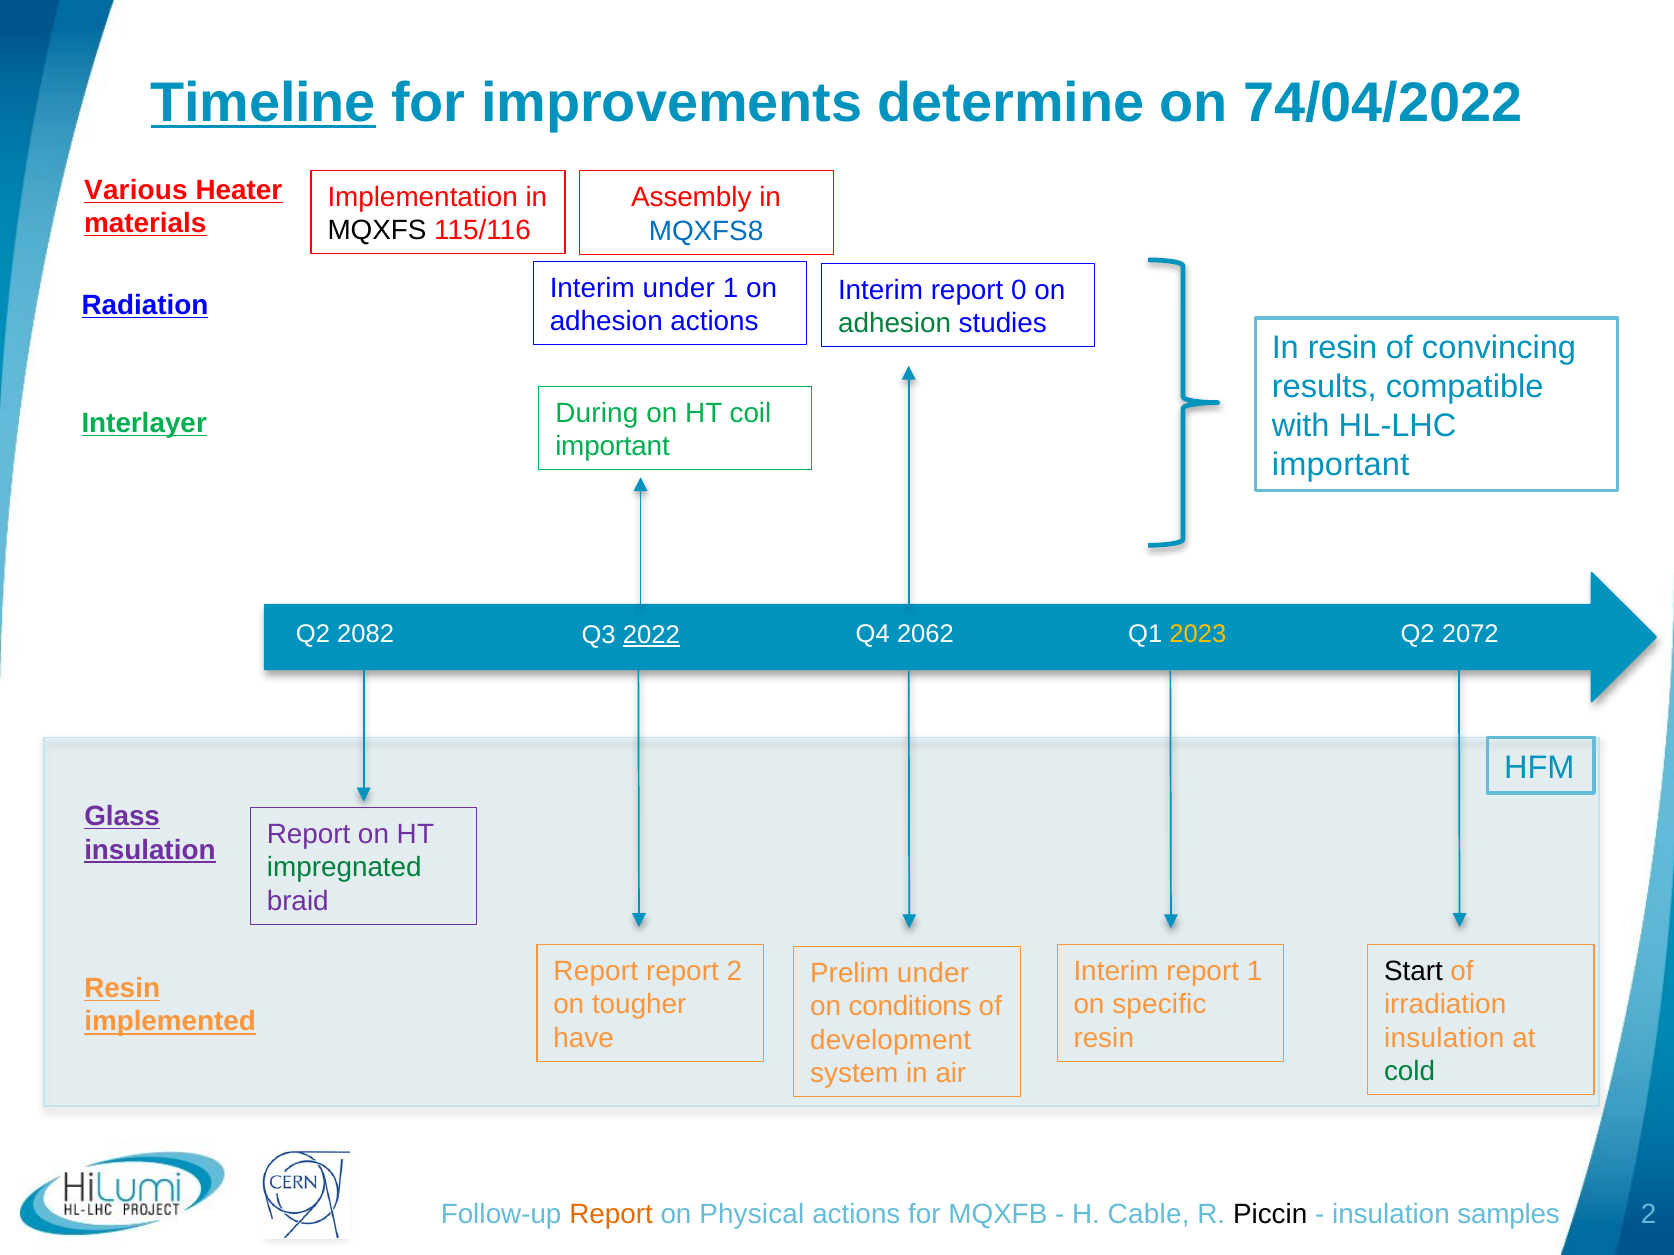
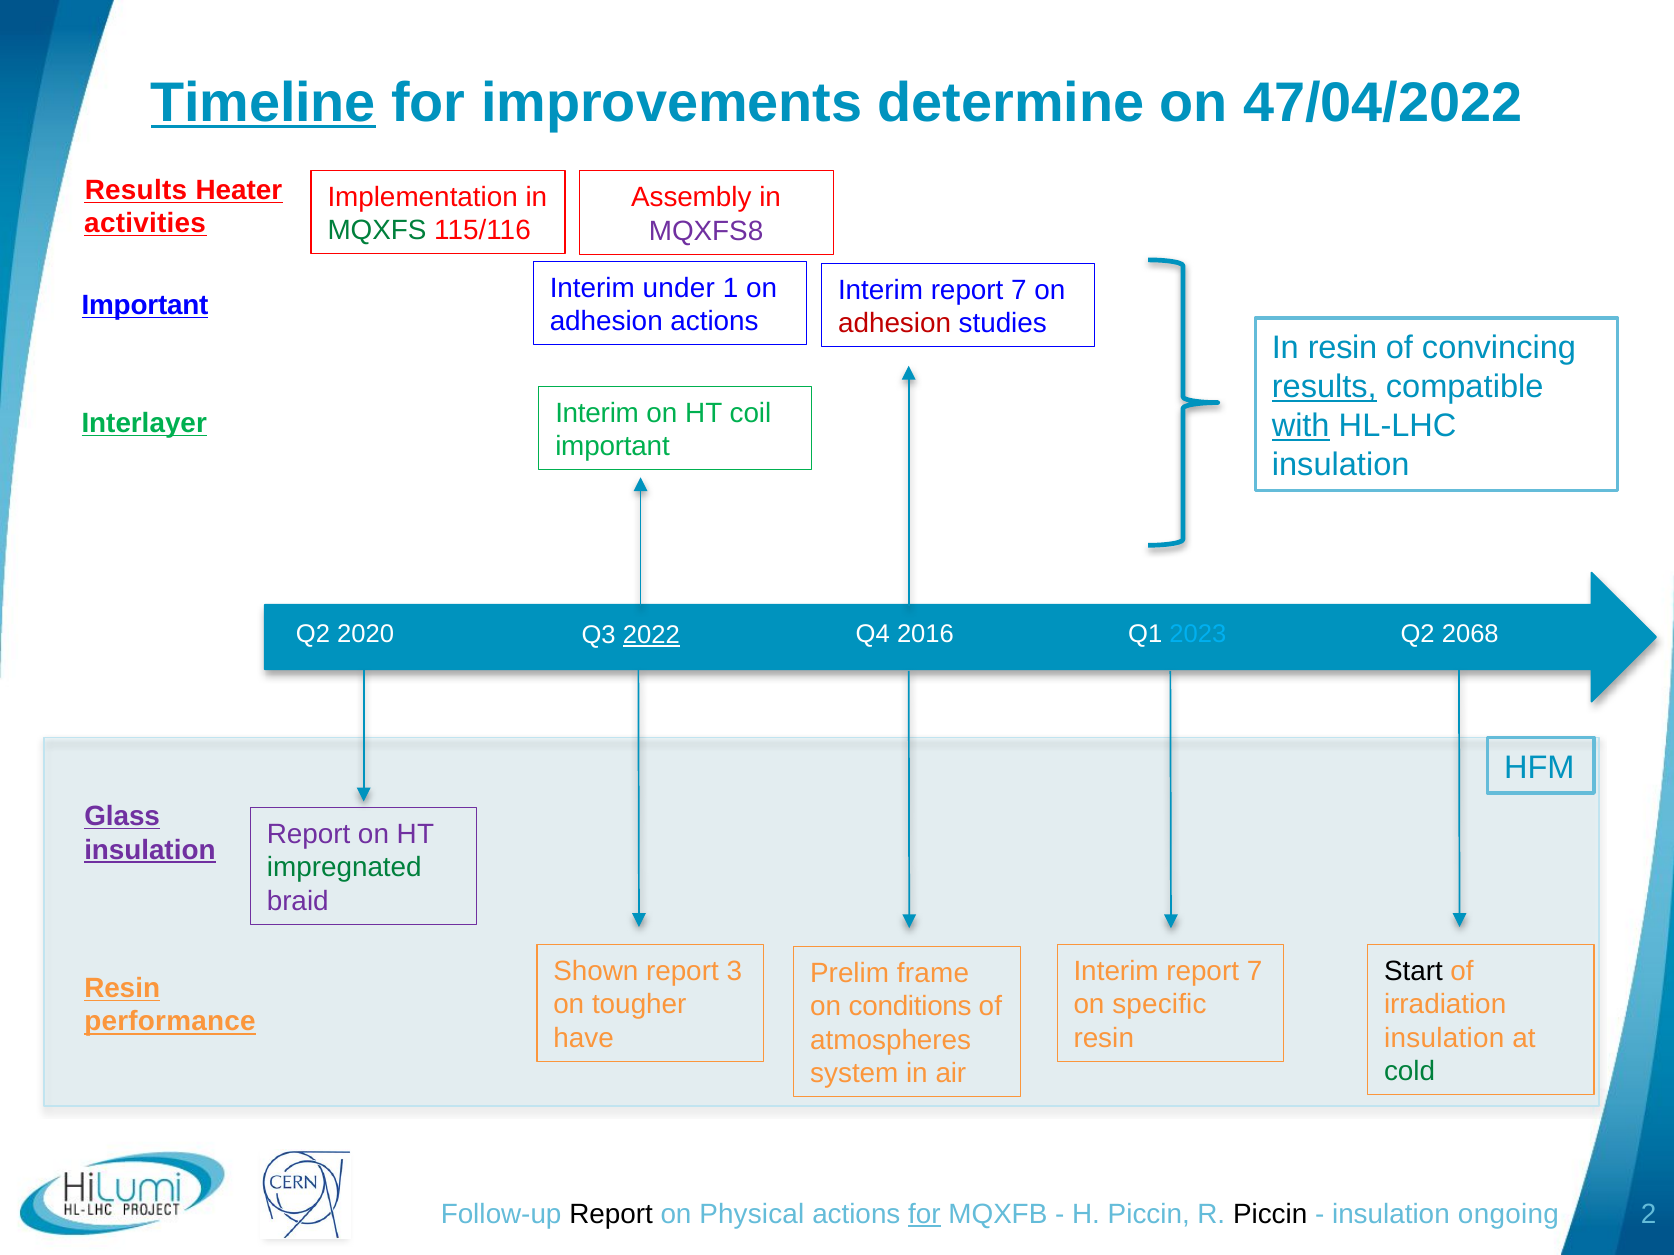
74/04/2022: 74/04/2022 -> 47/04/2022
Various at (136, 190): Various -> Results
materials: materials -> activities
MQXFS colour: black -> green
MQXFS8 colour: blue -> purple
0 at (1019, 290): 0 -> 7
Radiation at (145, 305): Radiation -> Important
adhesion at (895, 324) colour: green -> red
results at (1324, 387) underline: none -> present
During at (597, 413): During -> Interim
with underline: none -> present
important at (1341, 465): important -> insulation
2082: 2082 -> 2020
2062: 2062 -> 2016
2023 colour: yellow -> light blue
2072: 2072 -> 2068
Report at (596, 972): Report -> Shown
report 2: 2 -> 3
1 at (1255, 972): 1 -> 7
Prelim under: under -> frame
implemented: implemented -> performance
development: development -> atmospheres
Report at (611, 1215) colour: orange -> black
for at (924, 1215) underline: none -> present
H Cable: Cable -> Piccin
samples: samples -> ongoing
